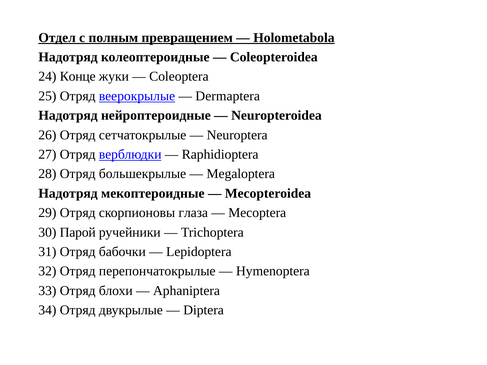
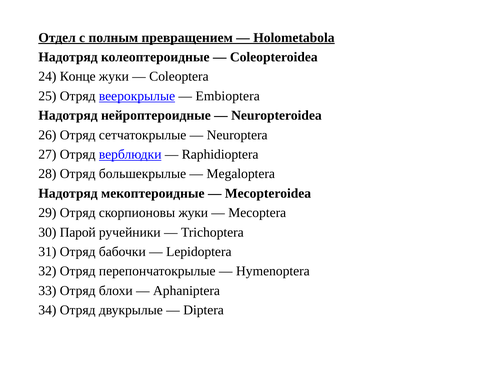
Dermaptera: Dermaptera -> Embioptera
скорпионовы глаза: глаза -> жуки
